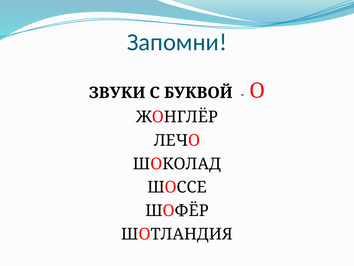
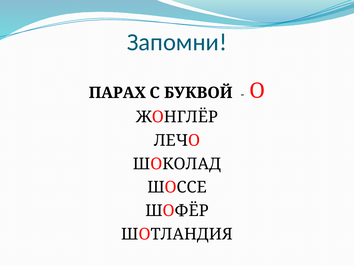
ЗВУКИ: ЗВУКИ -> ПАРАХ
